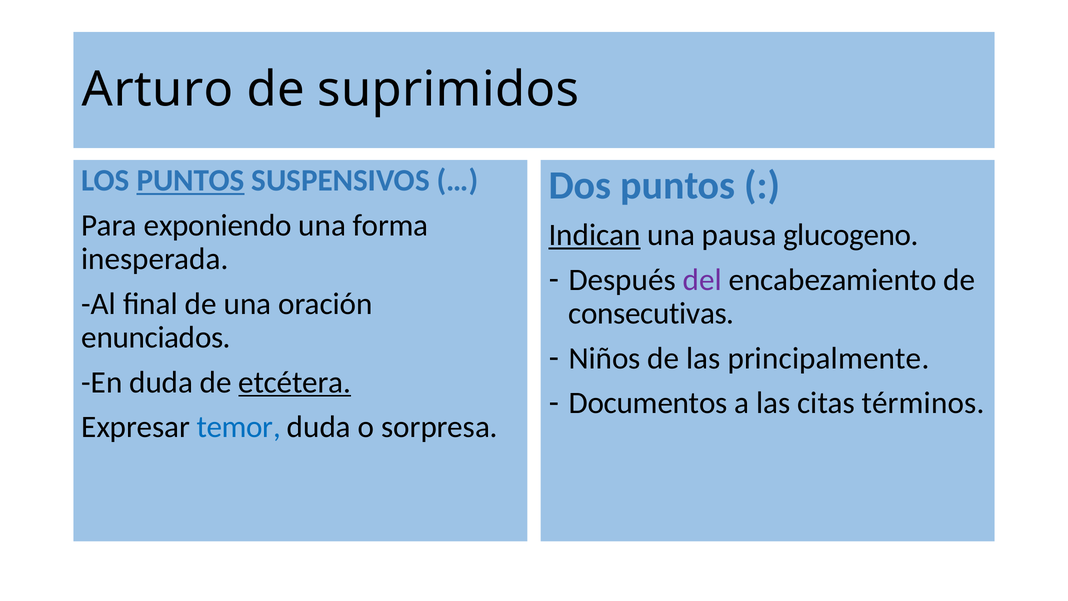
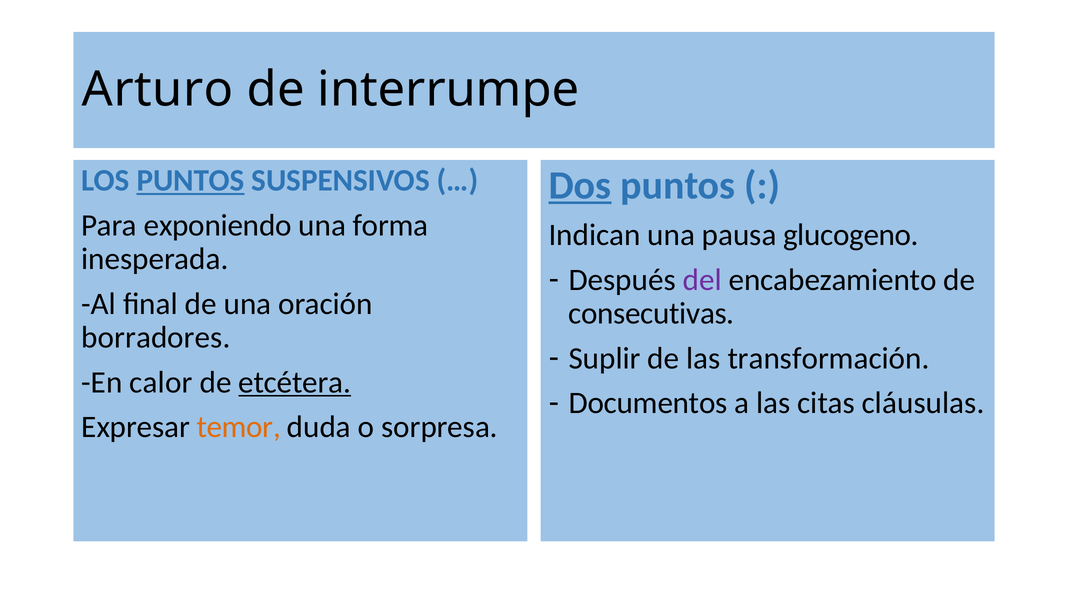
suprimidos: suprimidos -> interrumpe
Dos underline: none -> present
Indican underline: present -> none
enunciados: enunciados -> borradores
Niños: Niños -> Suplir
principalmente: principalmente -> transformación
En duda: duda -> calor
términos: términos -> cláusulas
temor colour: blue -> orange
